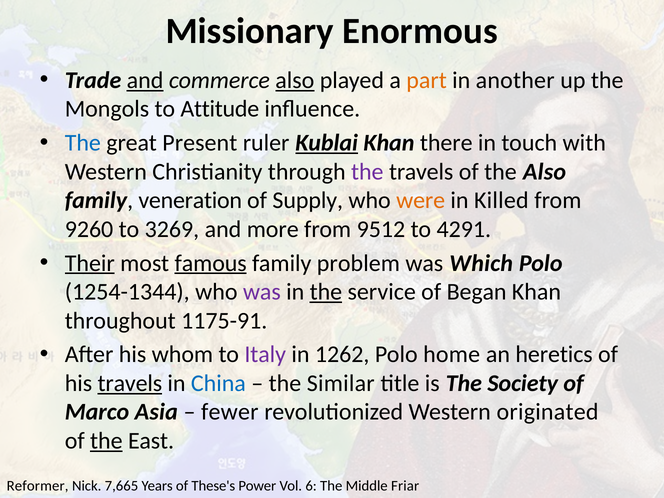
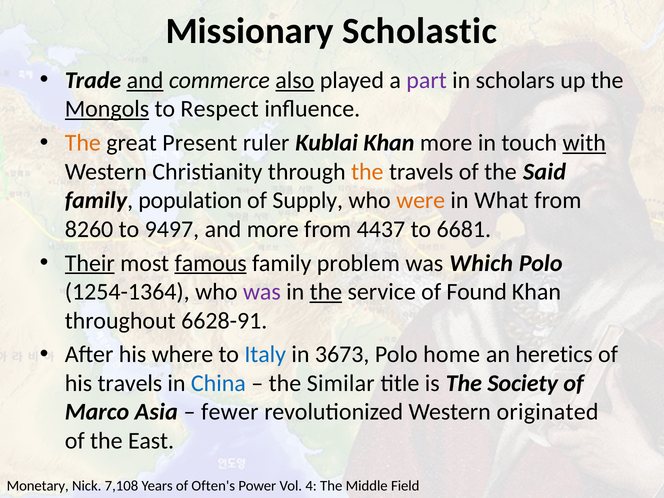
Enormous: Enormous -> Scholastic
part colour: orange -> purple
another: another -> scholars
Mongols underline: none -> present
Attitude: Attitude -> Respect
The at (83, 143) colour: blue -> orange
Kublai underline: present -> none
Khan there: there -> more
with underline: none -> present
the at (367, 172) colour: purple -> orange
the Also: Also -> Said
veneration: veneration -> population
Killed: Killed -> What
9260: 9260 -> 8260
3269: 3269 -> 9497
9512: 9512 -> 4437
4291: 4291 -> 6681
1254-1344: 1254-1344 -> 1254-1364
Began: Began -> Found
1175-91: 1175-91 -> 6628-91
whom: whom -> where
Italy colour: purple -> blue
1262: 1262 -> 3673
travels at (130, 383) underline: present -> none
the at (106, 441) underline: present -> none
Reformer: Reformer -> Monetary
7,665: 7,665 -> 7,108
These's: These's -> Often's
6: 6 -> 4
Friar: Friar -> Field
